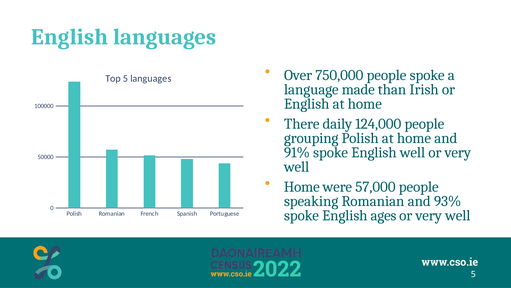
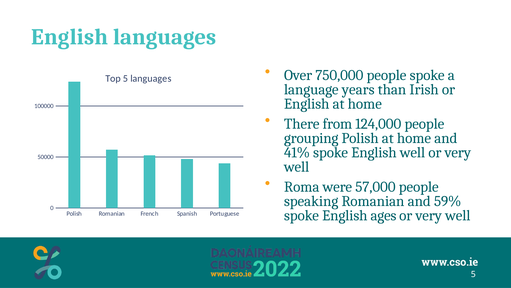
made: made -> years
daily: daily -> from
91%: 91% -> 41%
Home at (302, 187): Home -> Roma
93%: 93% -> 59%
